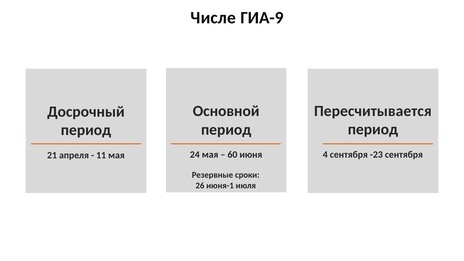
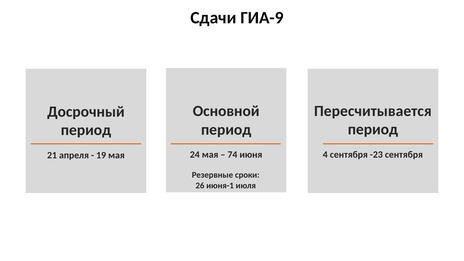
Числе: Числе -> Сдачи
60: 60 -> 74
11: 11 -> 19
